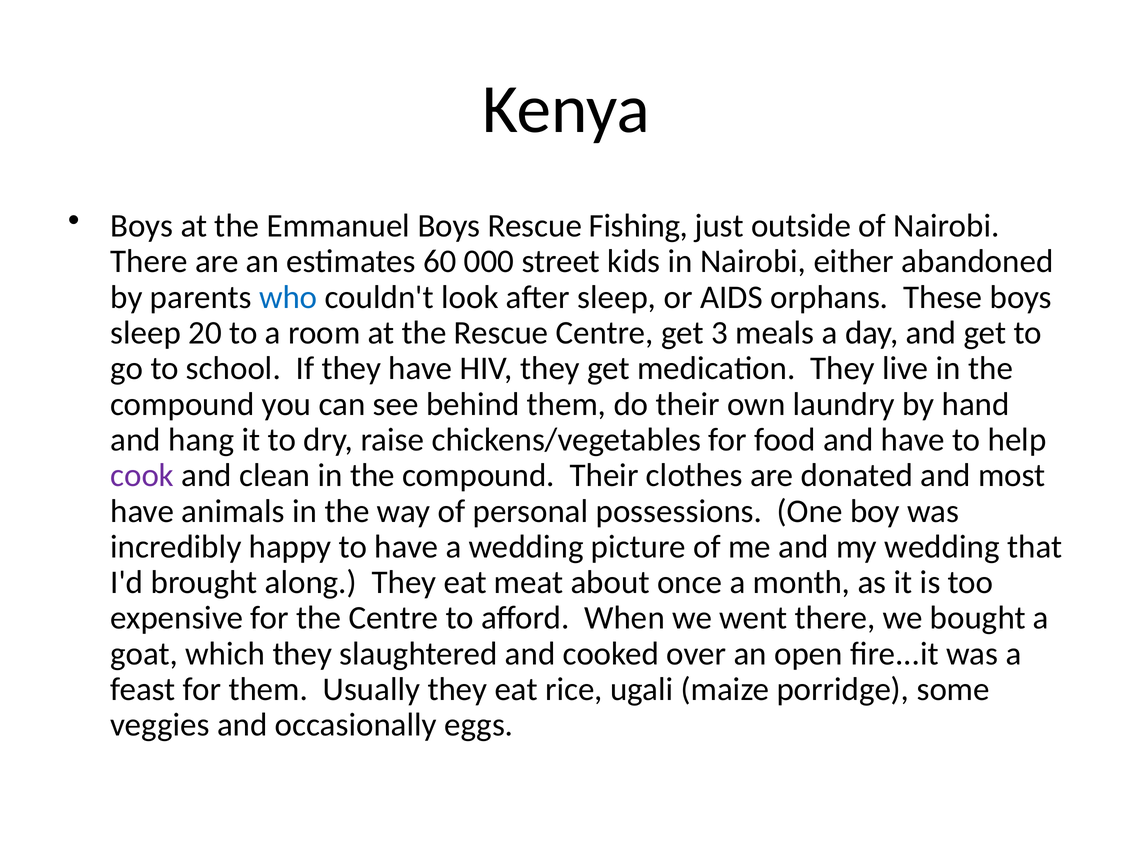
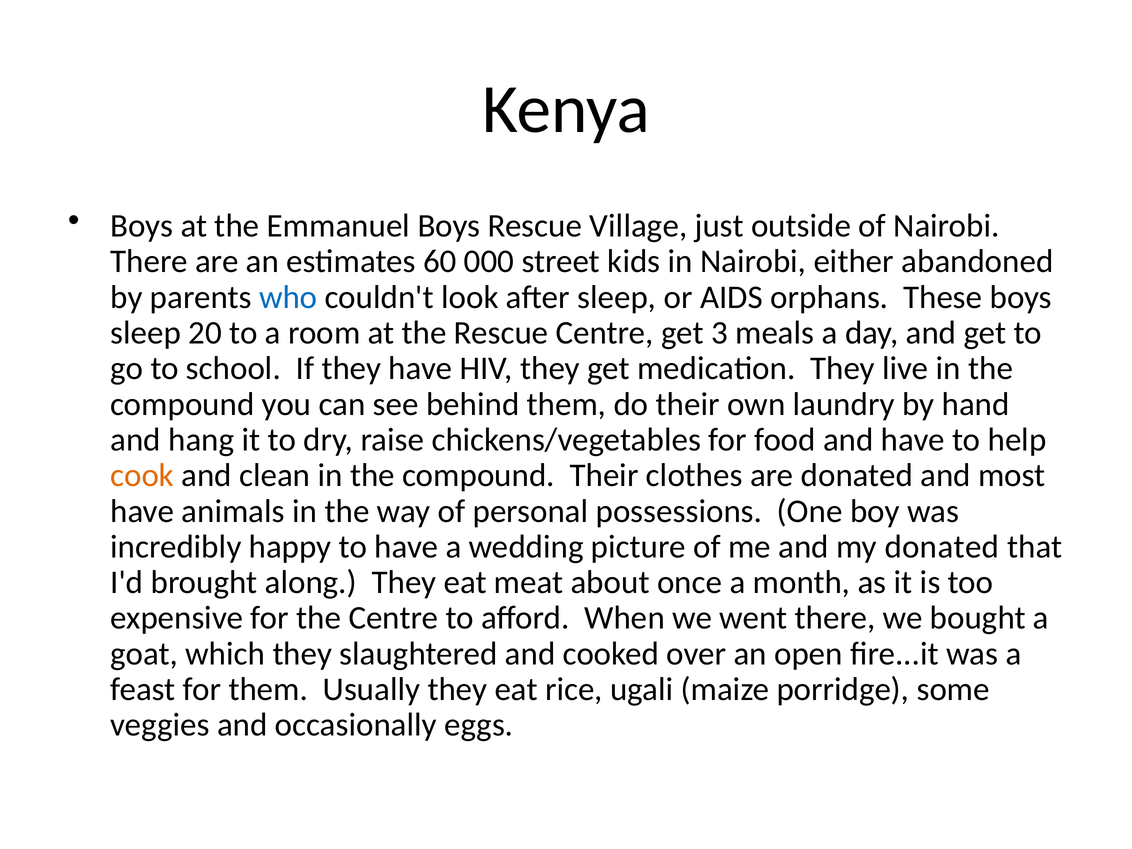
Fishing: Fishing -> Village
cook colour: purple -> orange
my wedding: wedding -> donated
